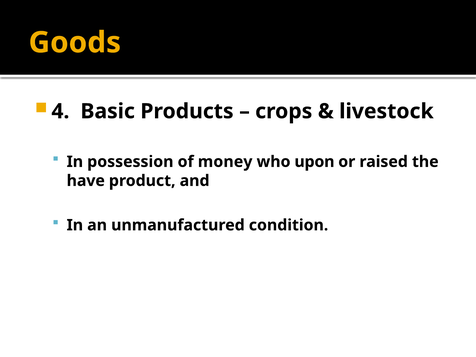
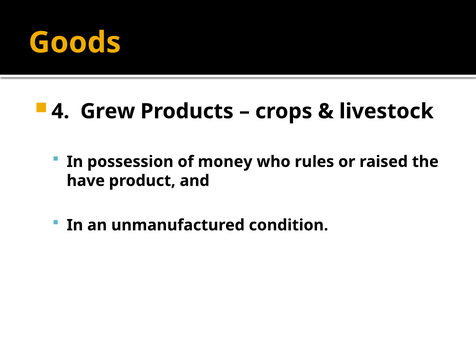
Basic: Basic -> Grew
upon: upon -> rules
